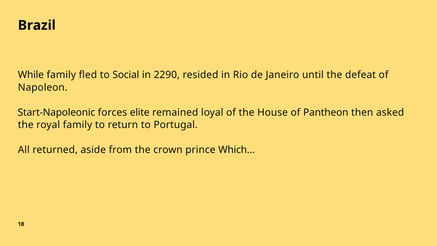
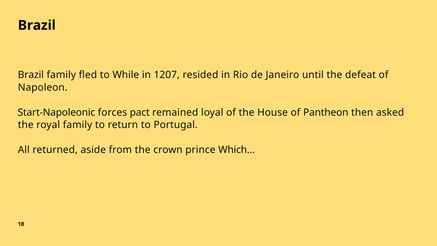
While at (31, 75): While -> Brazil
Social: Social -> While
2290: 2290 -> 1207
elite: elite -> pact
